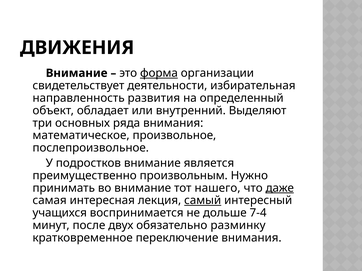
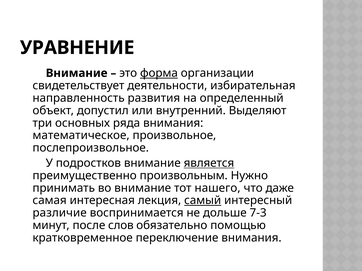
ДВИЖЕНИЯ: ДВИЖЕНИЯ -> УРАВНЕНИЕ
обладает: обладает -> допустил
является underline: none -> present
даже underline: present -> none
учащихся: учащихся -> различие
7-4: 7-4 -> 7-3
двух: двух -> слов
разминку: разминку -> помощью
